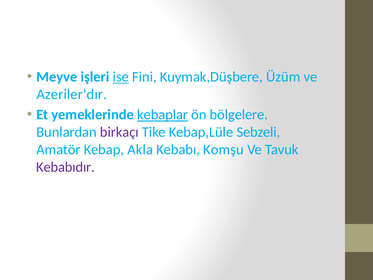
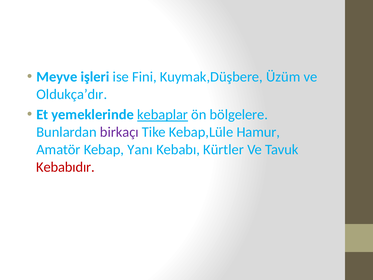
ise underline: present -> none
Azeriler’dır: Azeriler’dır -> Oldukça’dır
Sebzeli: Sebzeli -> Hamur
Akla: Akla -> Yanı
Komşu: Komşu -> Kürtler
Kebabıdır colour: purple -> red
